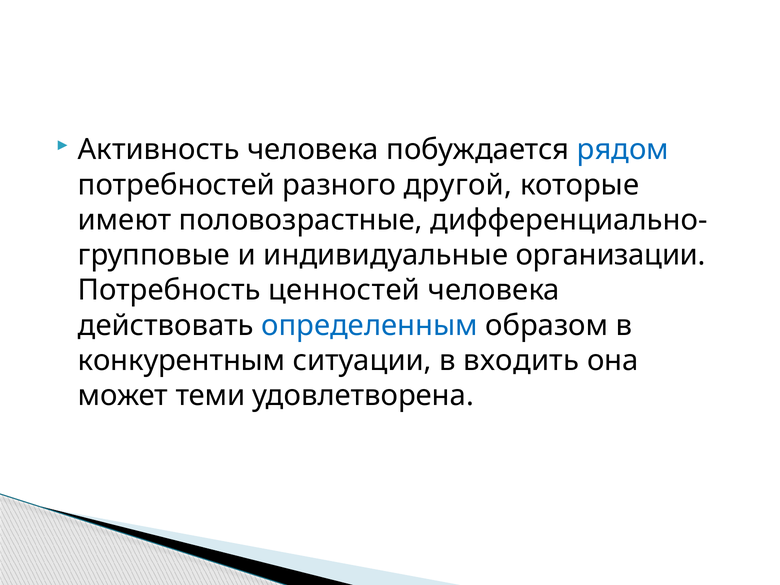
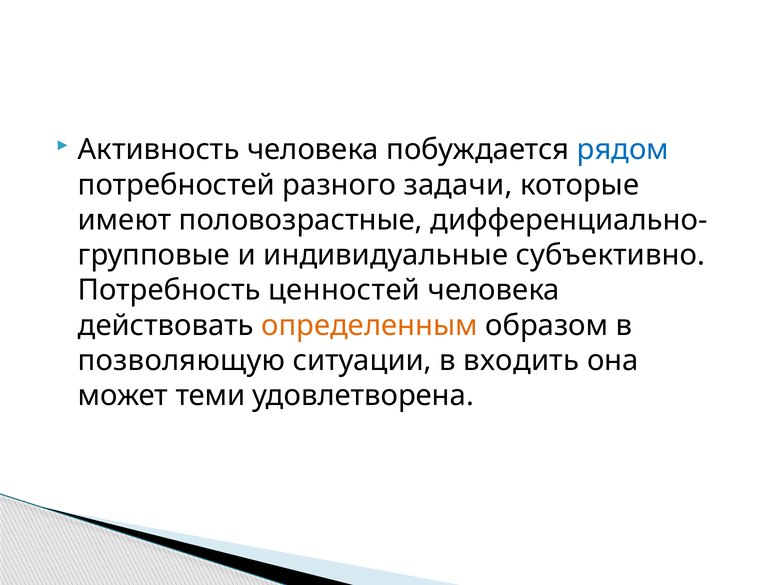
другой: другой -> задачи
организации: организации -> субъективно
определенным colour: blue -> orange
конкурентным: конкурентным -> позволяющую
